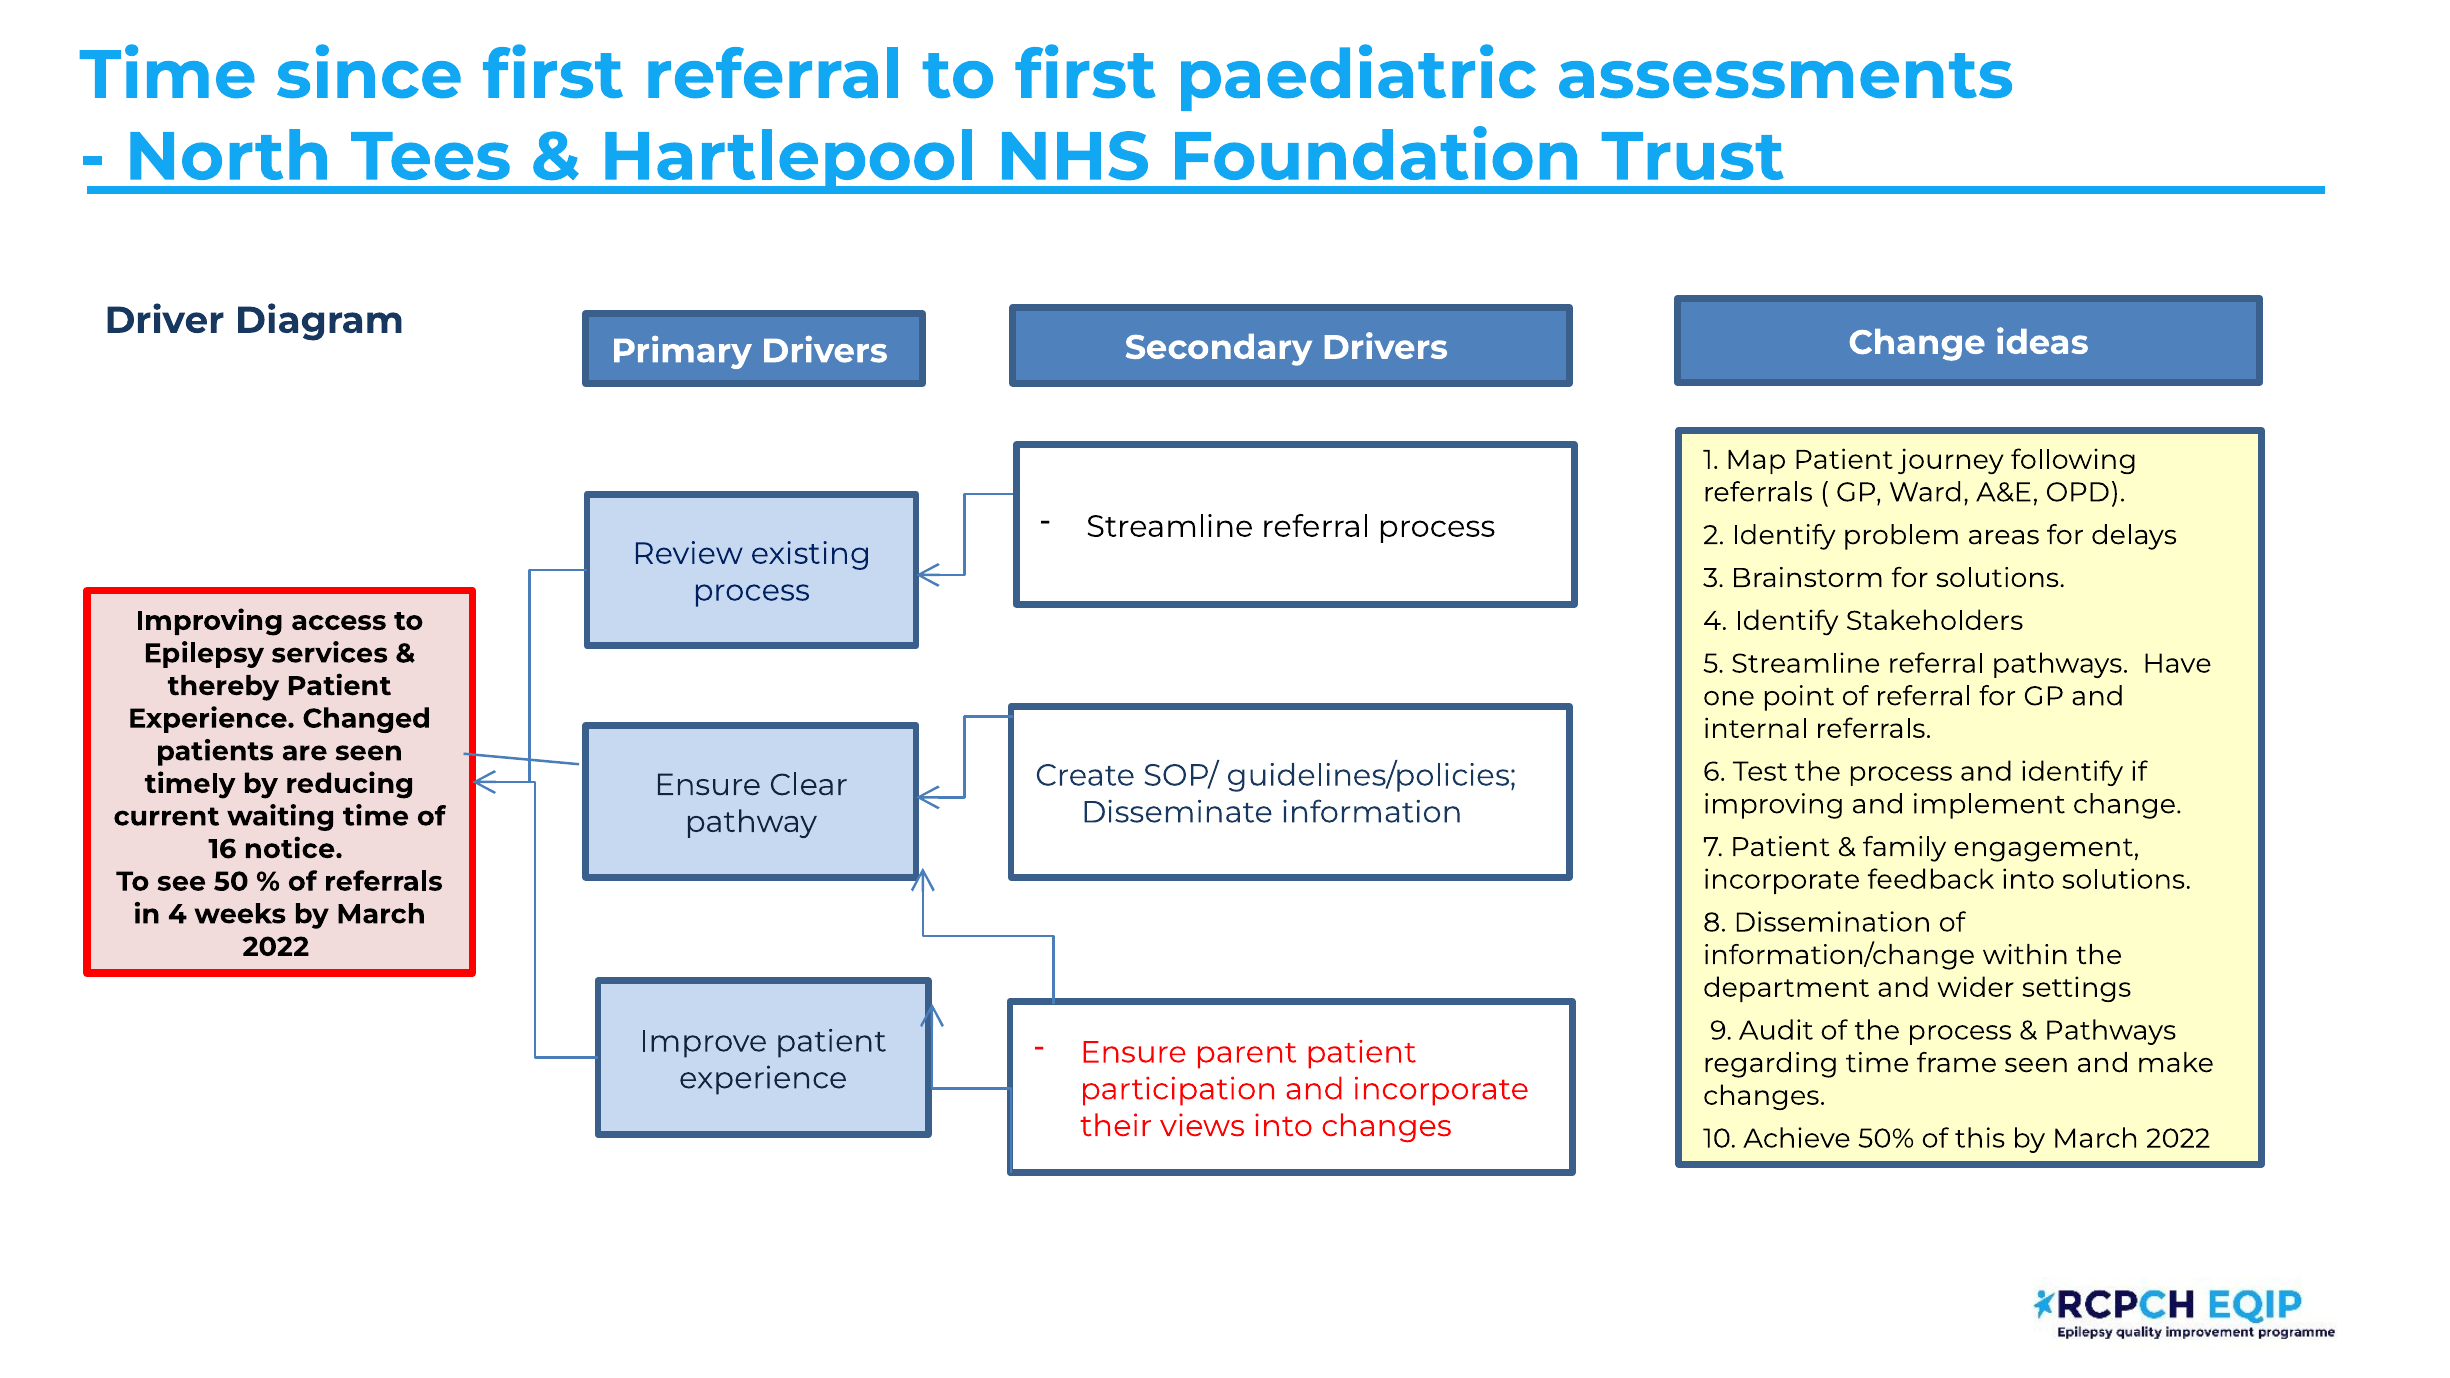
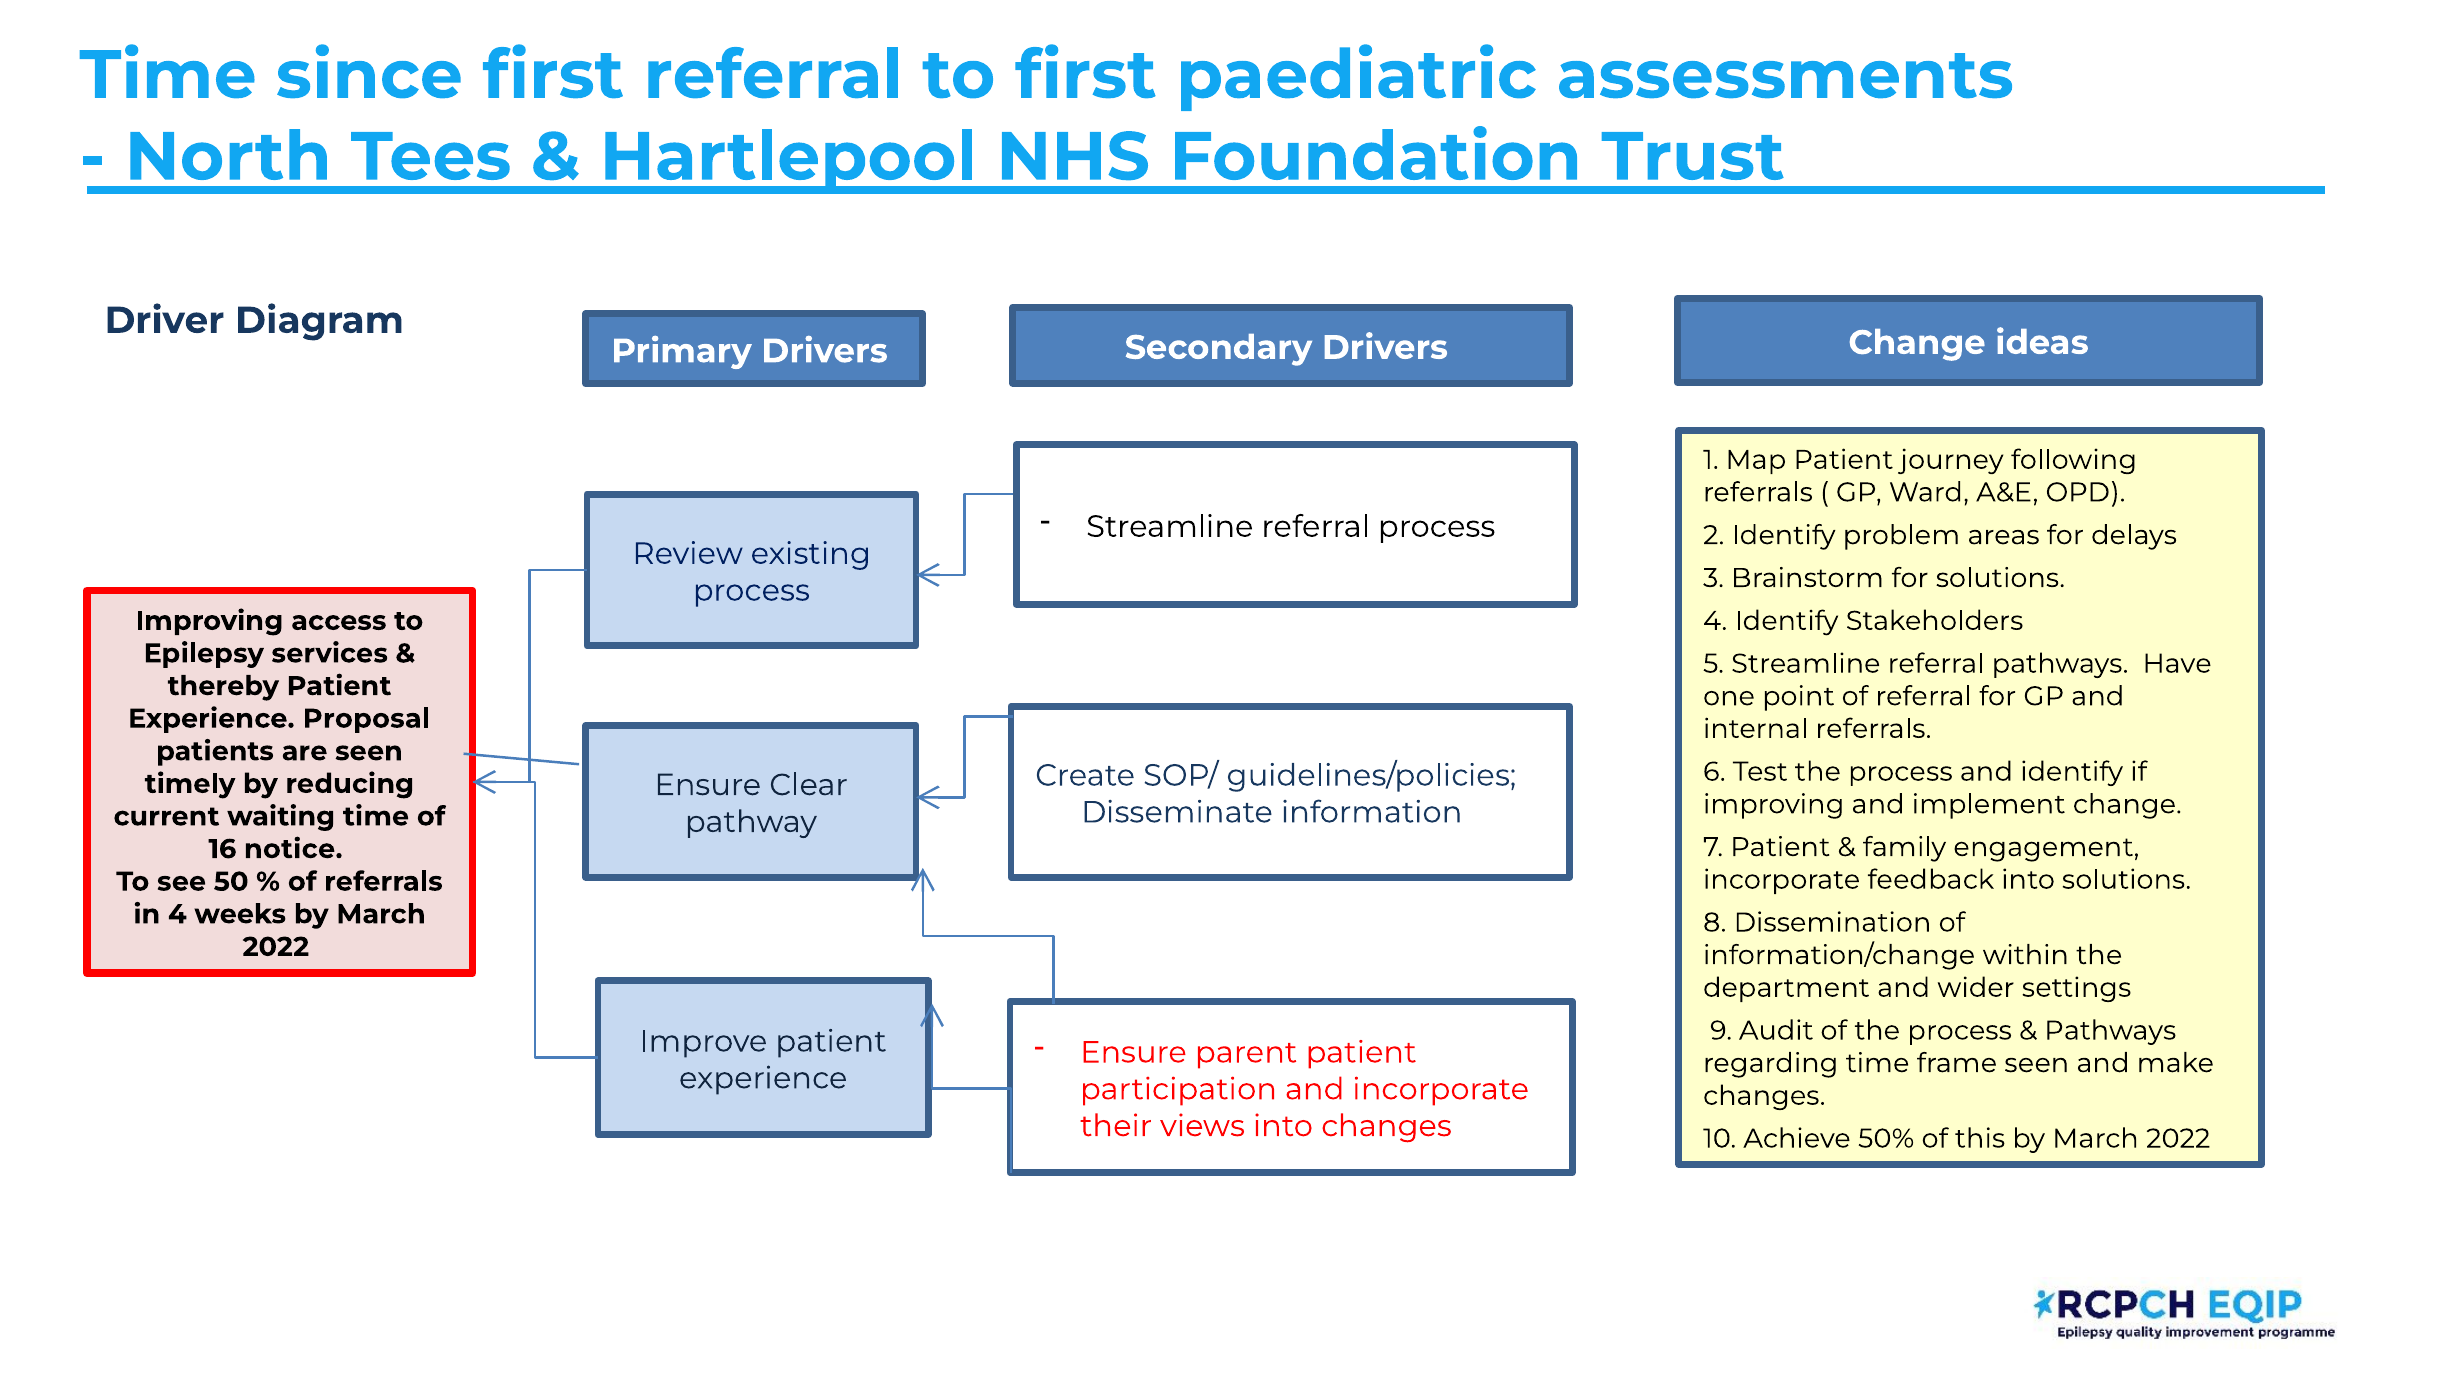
Changed: Changed -> Proposal
